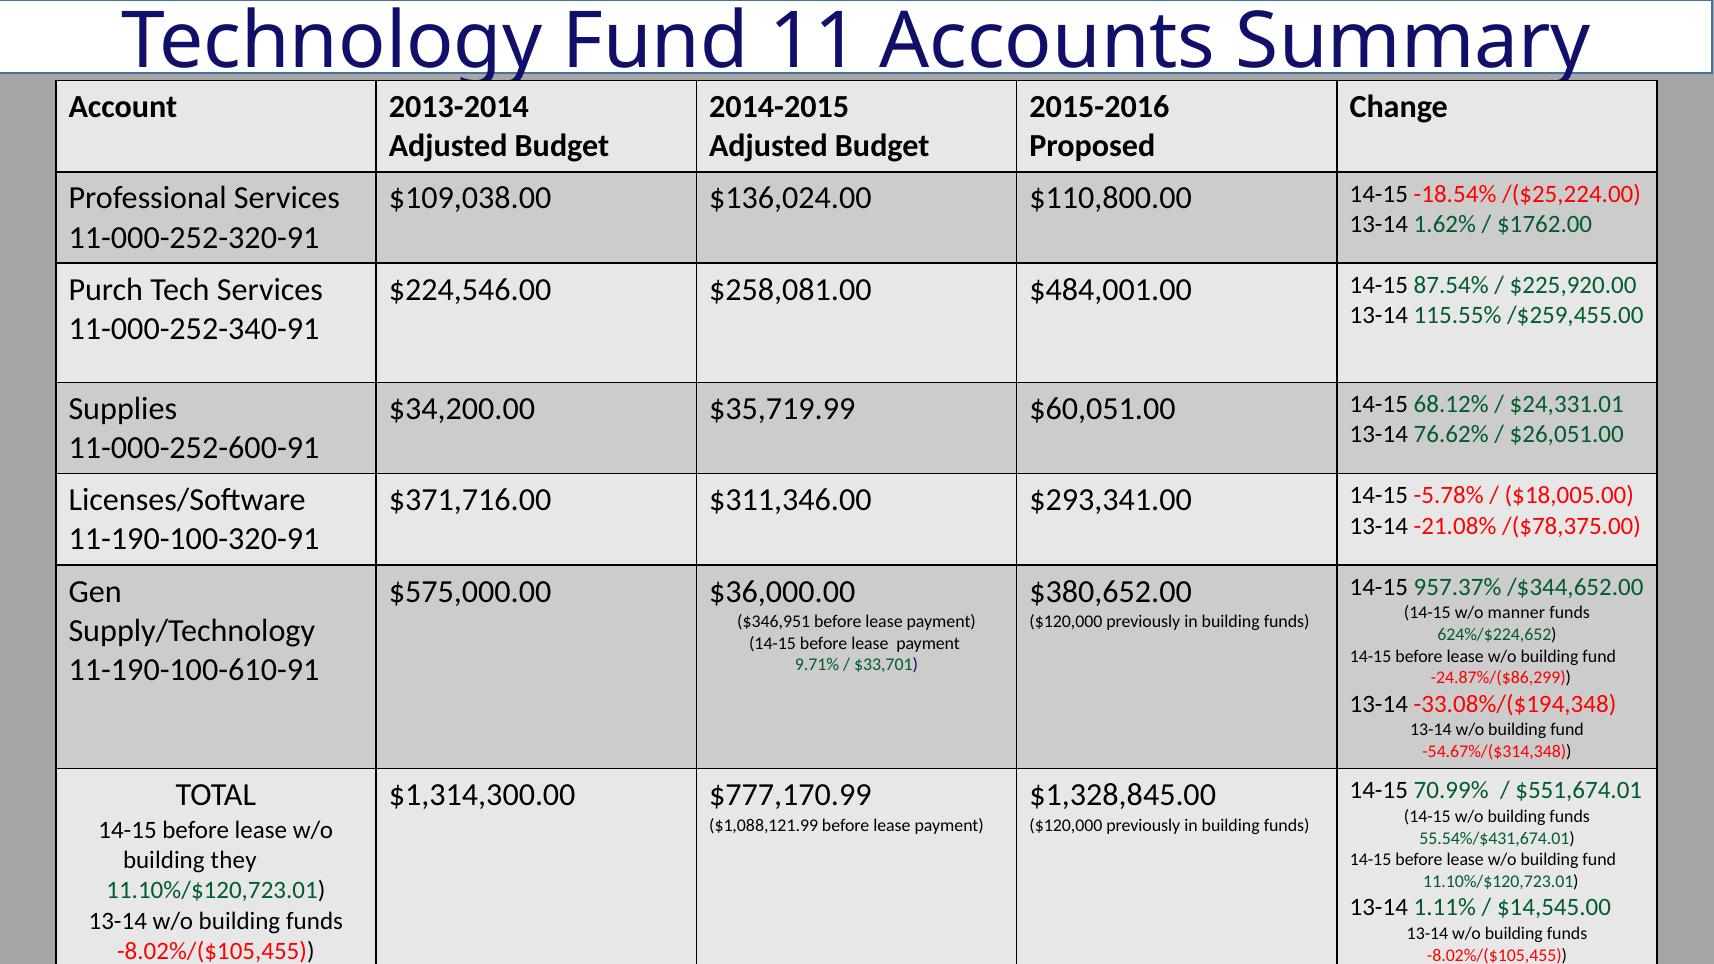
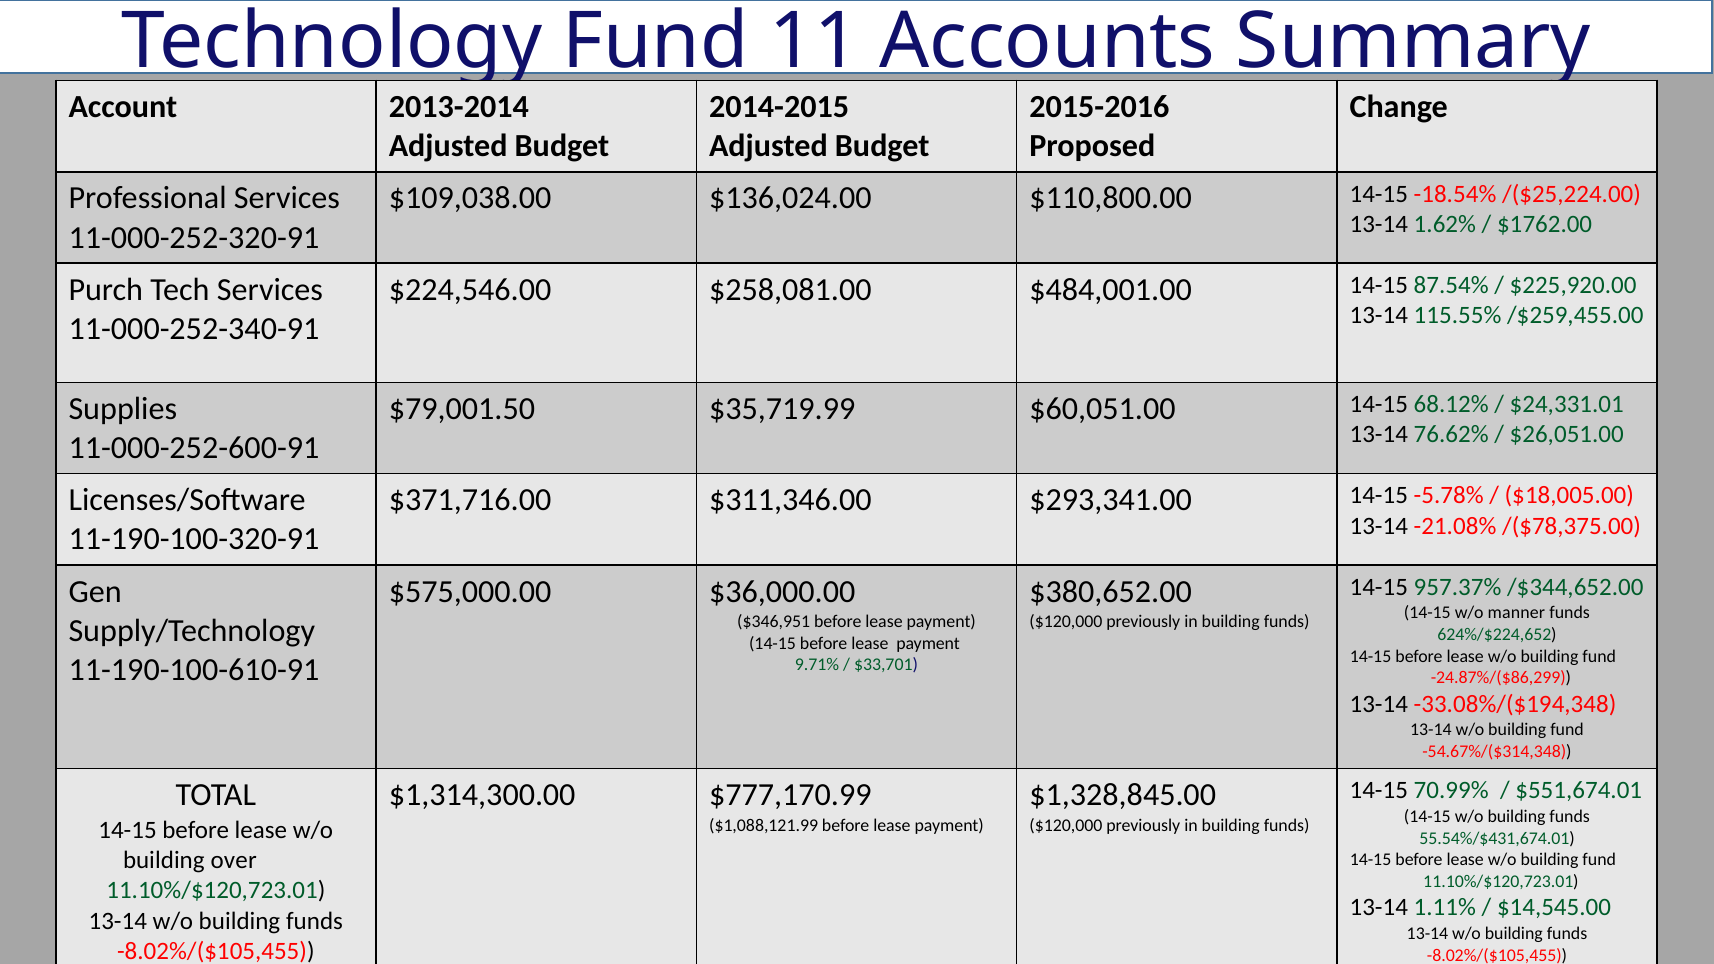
$34,200.00: $34,200.00 -> $79,001.50
they: they -> over
